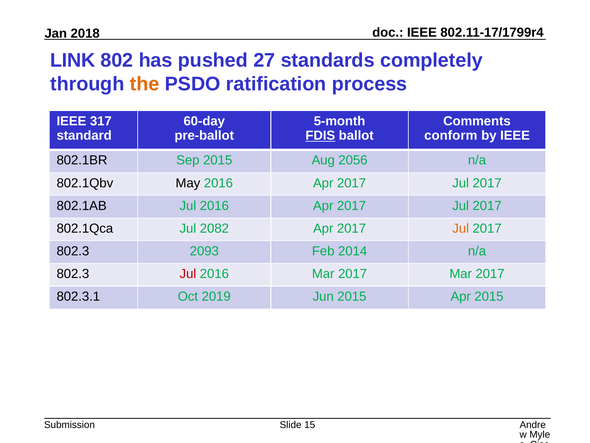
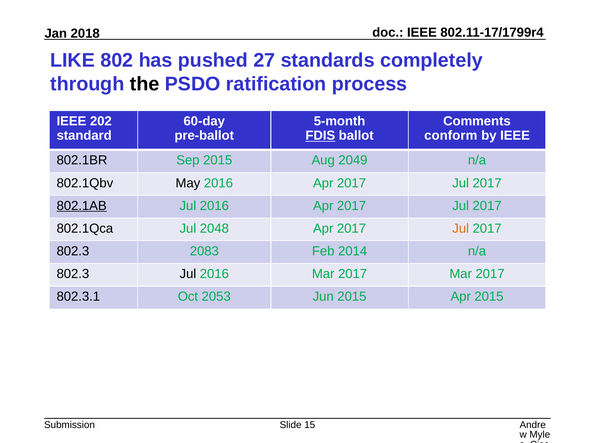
LINK: LINK -> LIKE
the colour: orange -> black
317: 317 -> 202
2056: 2056 -> 2049
802.1AB underline: none -> present
2082: 2082 -> 2048
2093: 2093 -> 2083
Jul at (188, 274) colour: red -> black
2019: 2019 -> 2053
